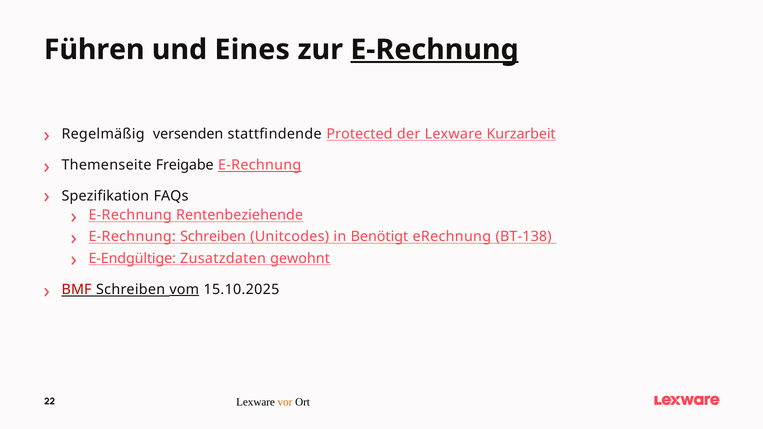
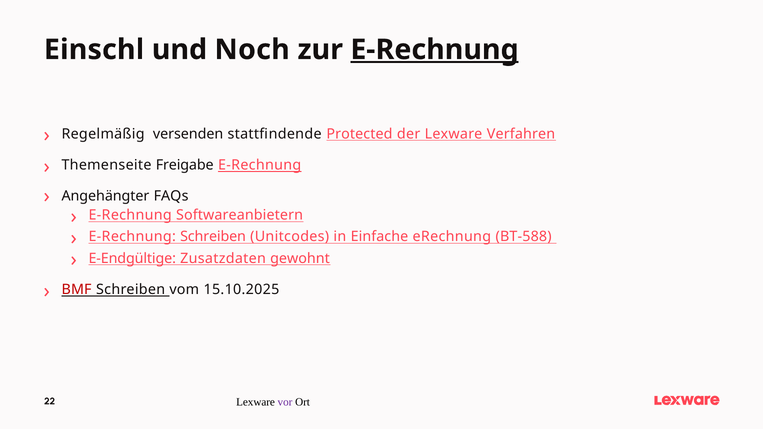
Führen: Führen -> Einschl
Eines: Eines -> Noch
Kurzarbeit: Kurzarbeit -> Verfahren
Spezifikation: Spezifikation -> Angehängter
Rentenbeziehende: Rentenbeziehende -> Softwareanbietern
Benötigt: Benötigt -> Einfache
BT-138: BT-138 -> BT-588
vom underline: present -> none
vor colour: orange -> purple
